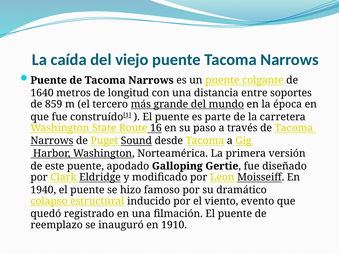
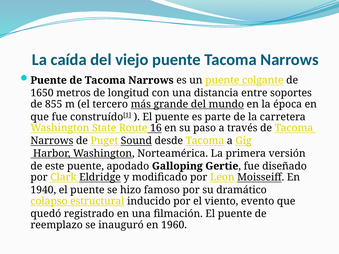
1640: 1640 -> 1650
859: 859 -> 855
1910: 1910 -> 1960
